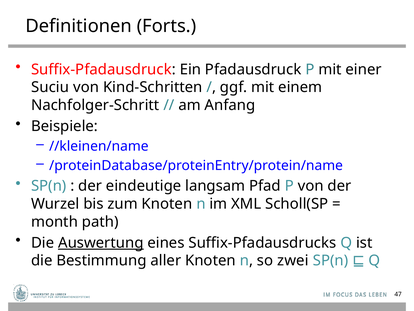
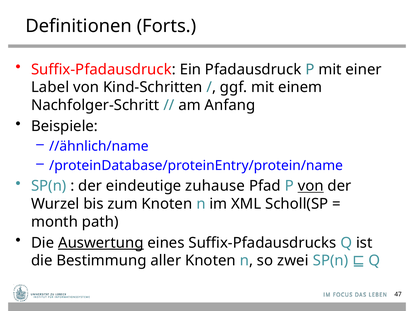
Suciu: Suciu -> Label
//kleinen/name: //kleinen/name -> //ähnlich/name
langsam: langsam -> zuhause
von at (311, 186) underline: none -> present
